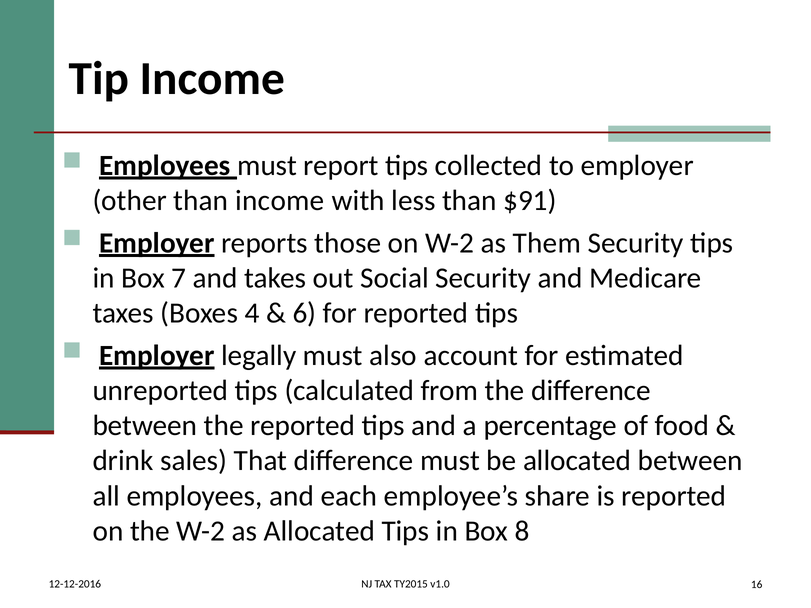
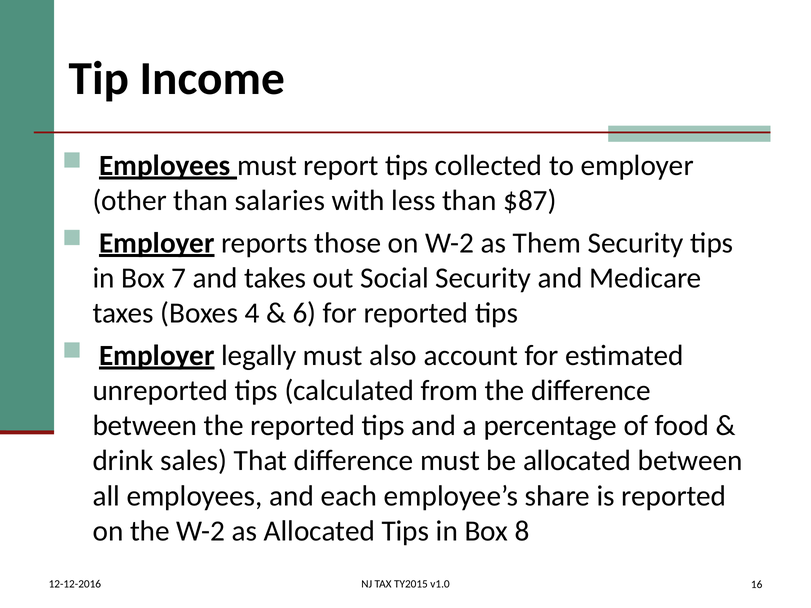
than income: income -> salaries
$91: $91 -> $87
